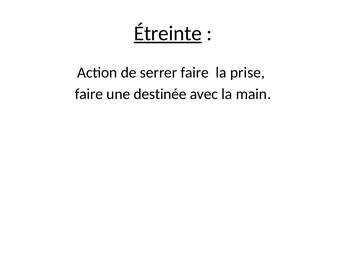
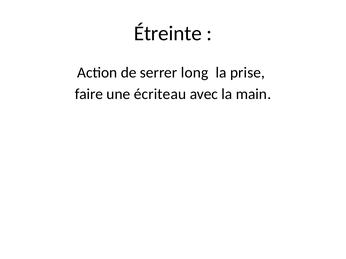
Étreinte underline: present -> none
serrer faire: faire -> long
destinée: destinée -> écriteau
